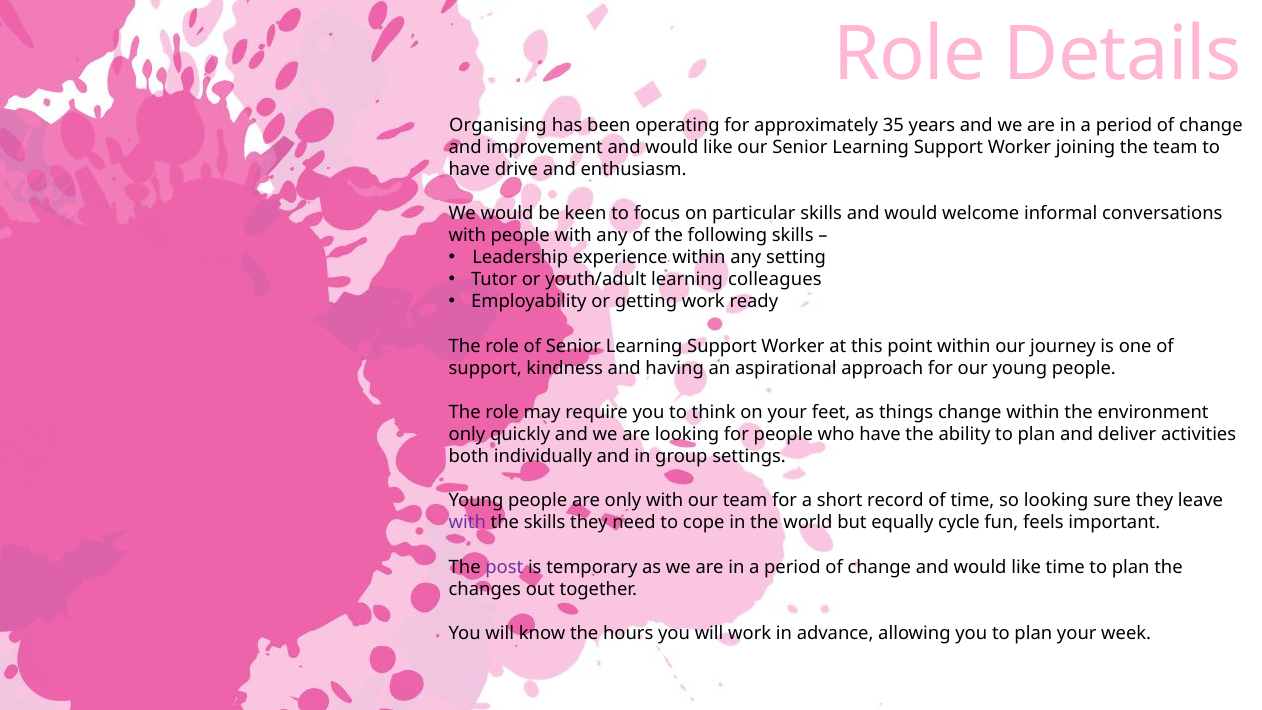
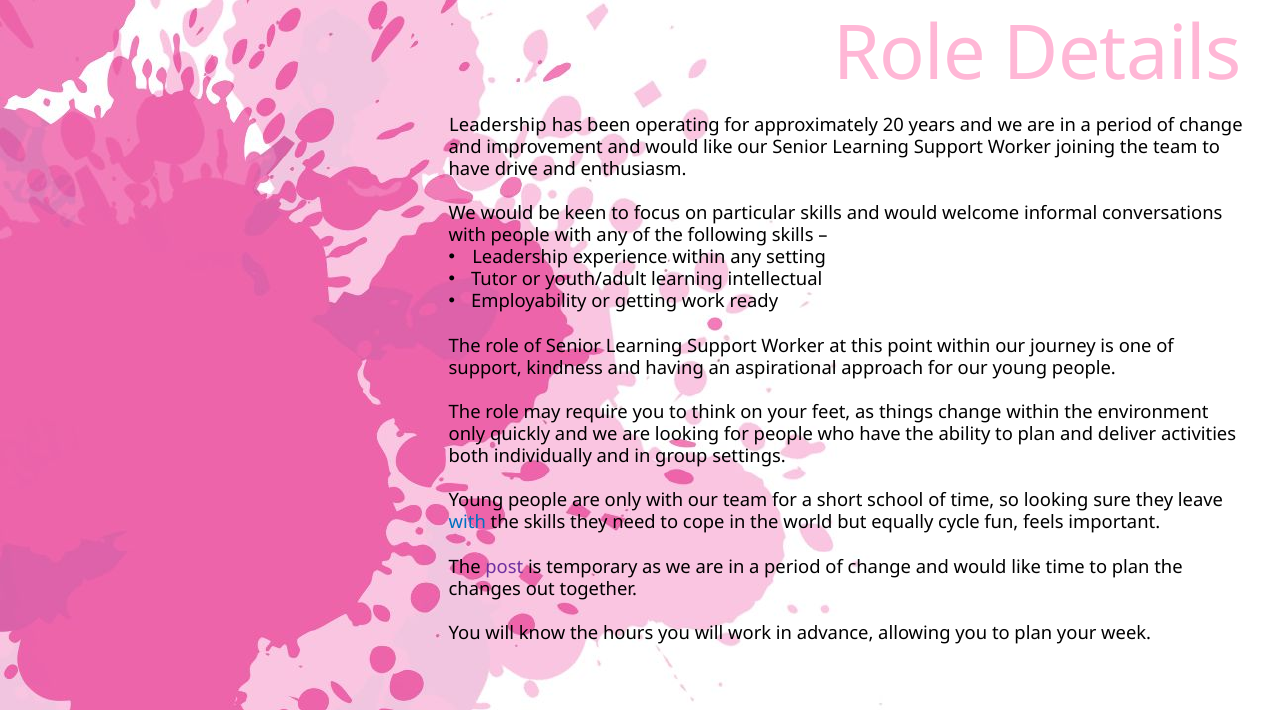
Organising at (498, 125): Organising -> Leadership
35: 35 -> 20
colleagues: colleagues -> intellectual
record: record -> school
with at (467, 523) colour: purple -> blue
